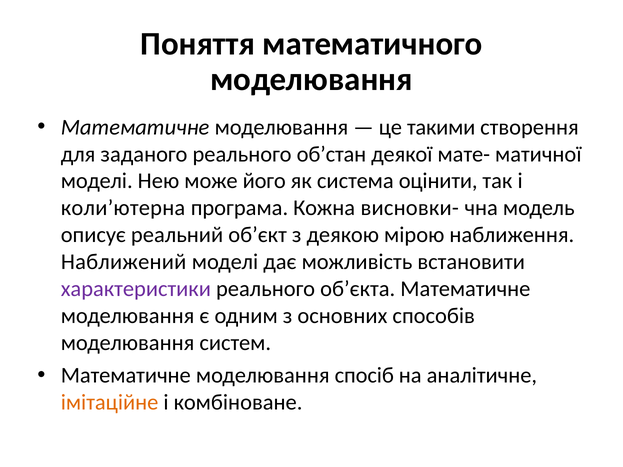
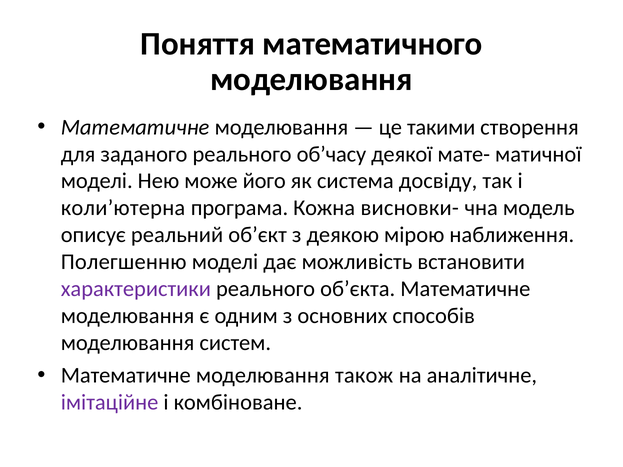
об’стан: об’стан -> об’часу
оцiнити: оцiнити -> досвiду
Наближений: Наближений -> Полегшенню
спосiб: спосiб -> також
iмiтацiйне colour: orange -> purple
